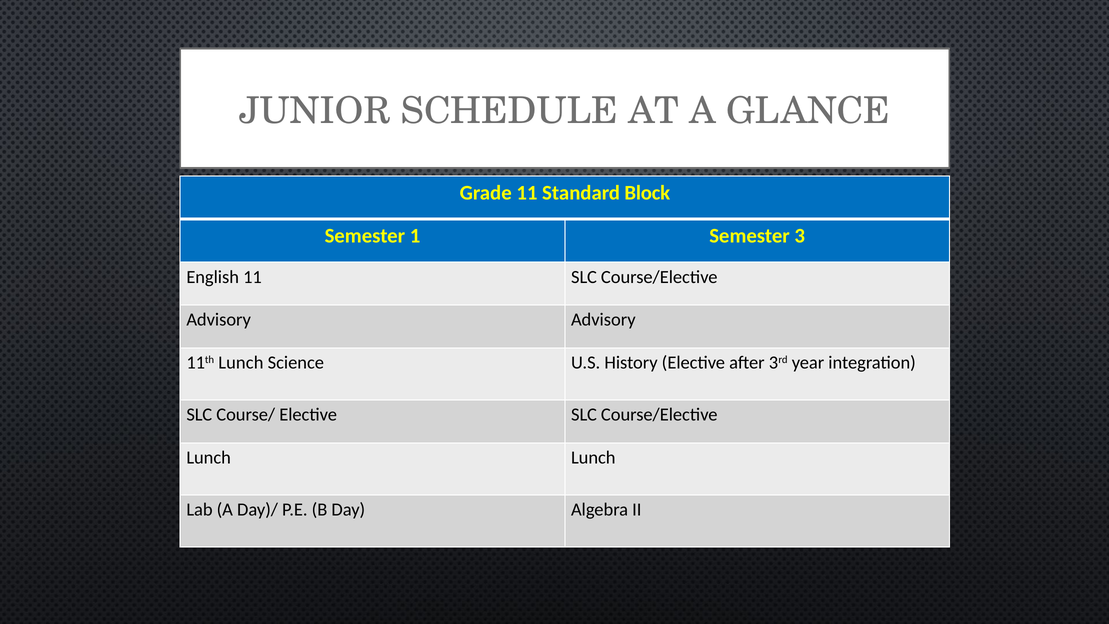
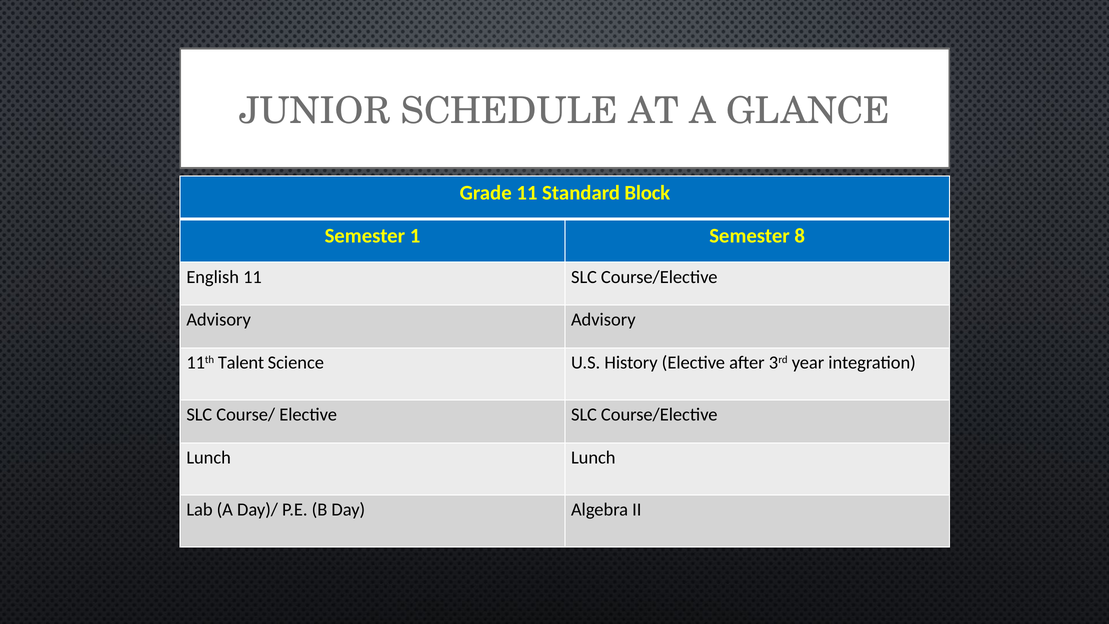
3: 3 -> 8
11th Lunch: Lunch -> Talent
